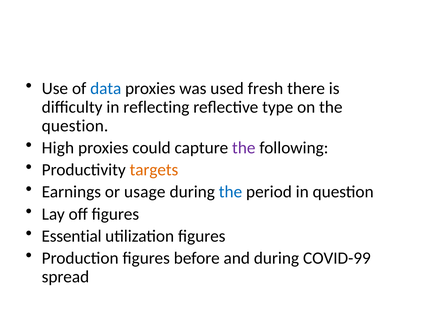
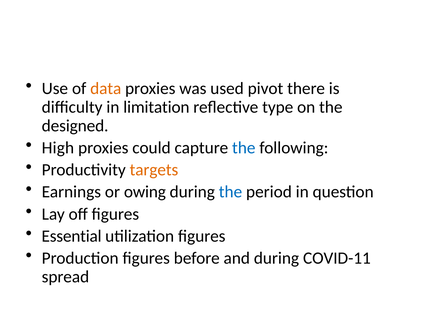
data colour: blue -> orange
fresh: fresh -> pivot
reflecting: reflecting -> limitation
question at (75, 126): question -> designed
the at (244, 148) colour: purple -> blue
usage: usage -> owing
COVID-99: COVID-99 -> COVID-11
